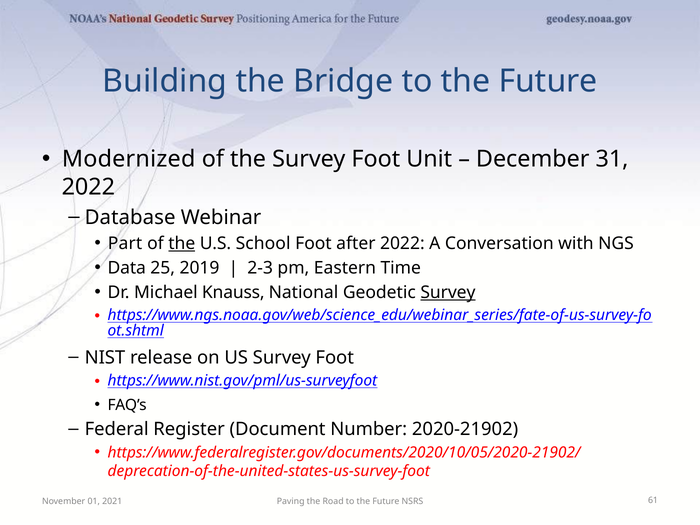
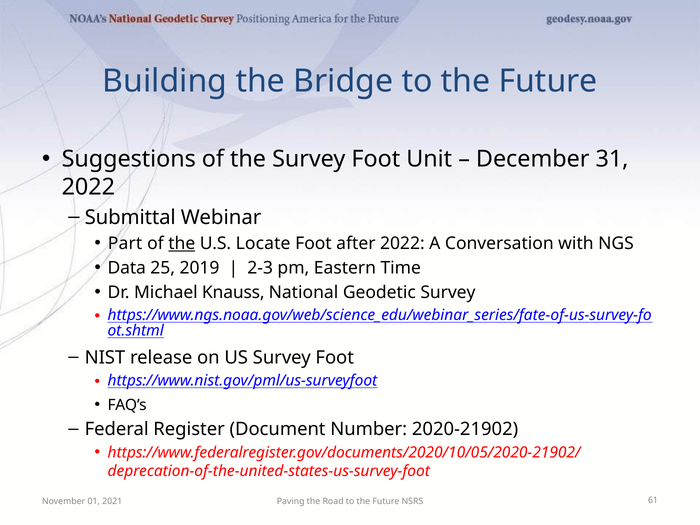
Modernized: Modernized -> Suggestions
Database: Database -> Submittal
School: School -> Locate
Survey at (448, 292) underline: present -> none
